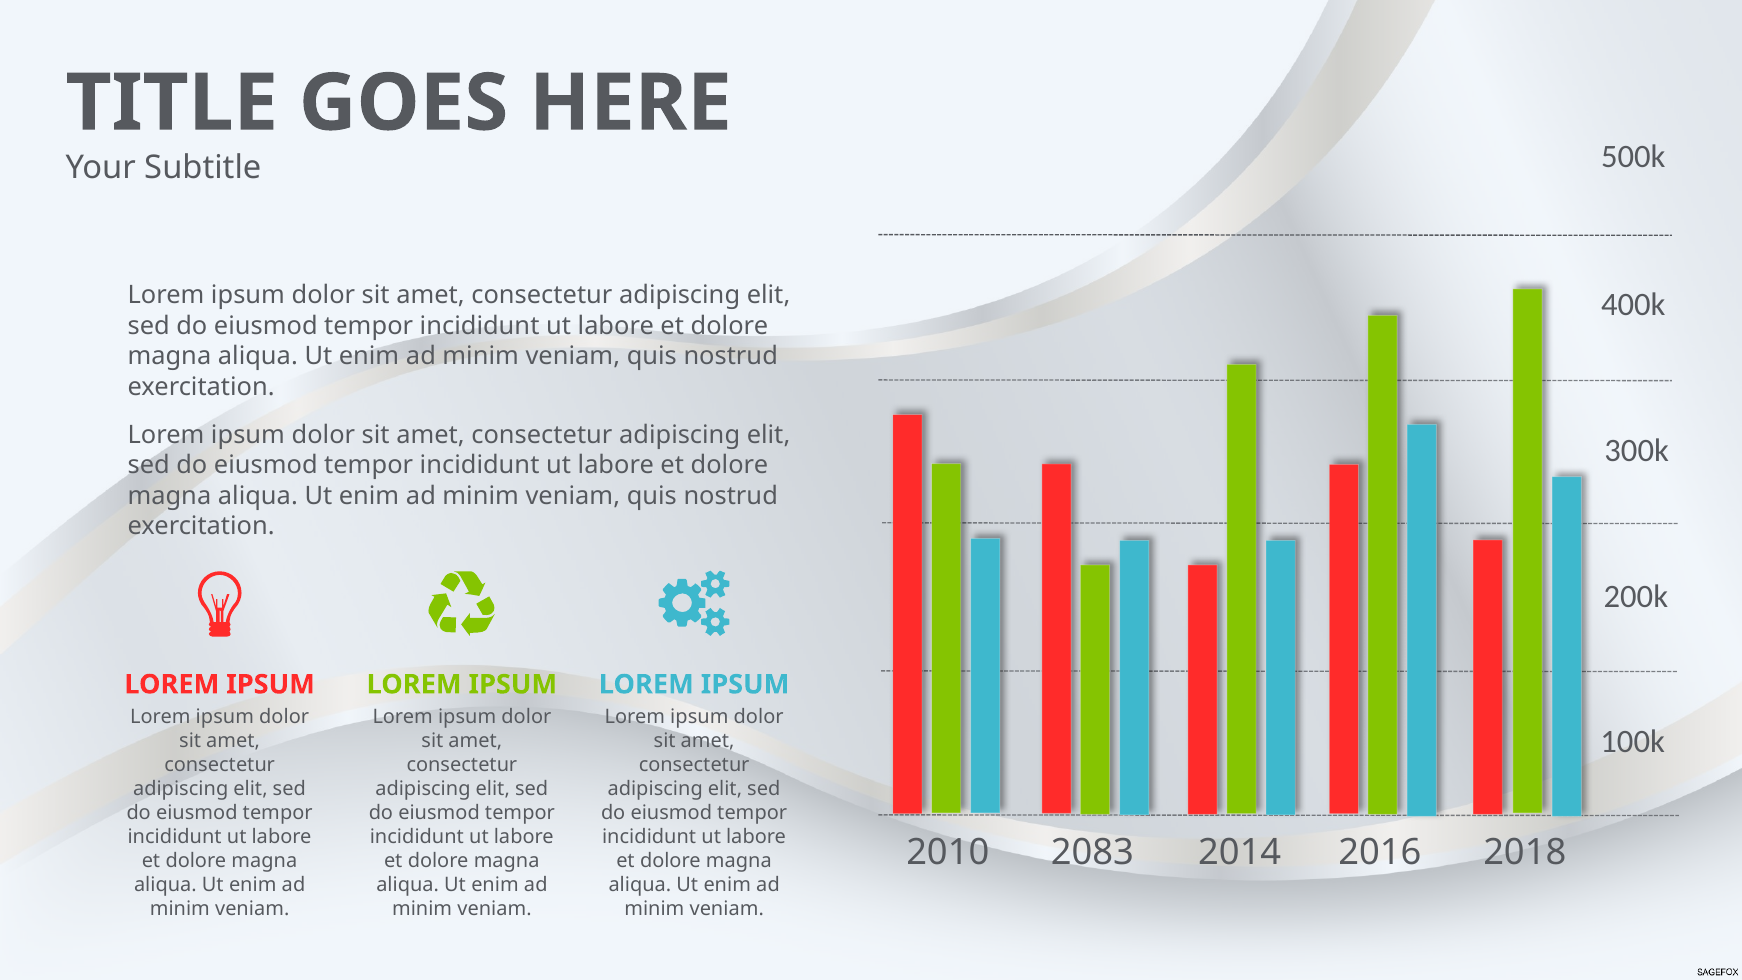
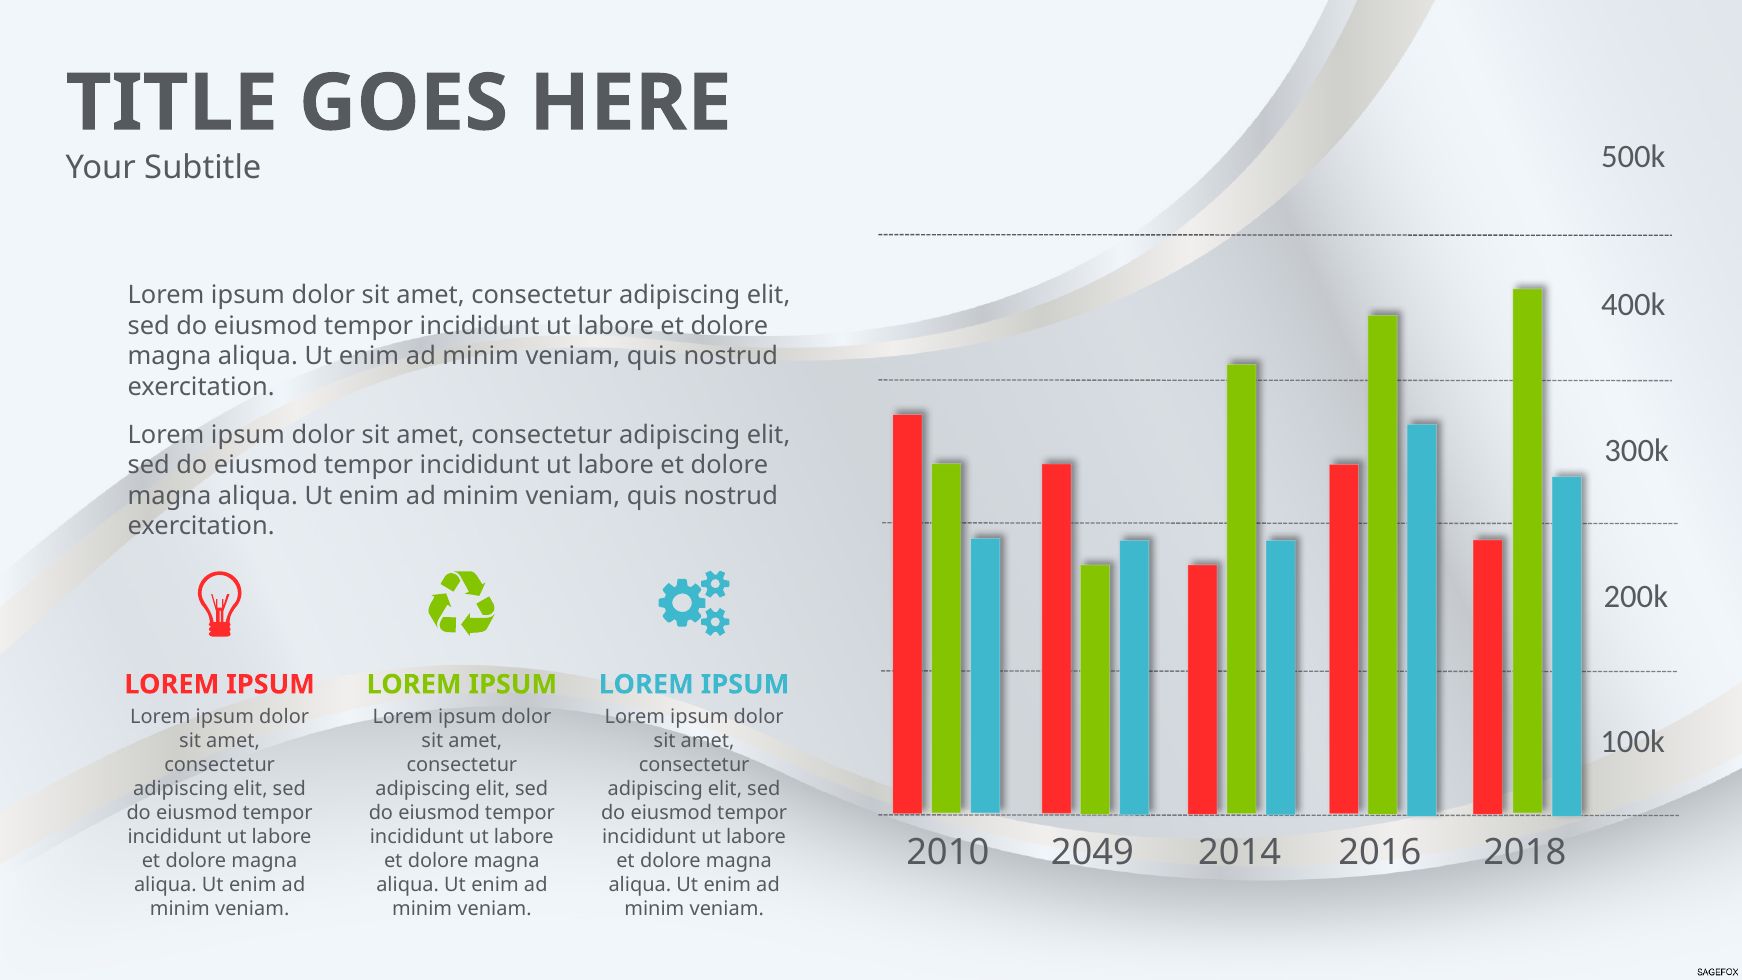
2083: 2083 -> 2049
